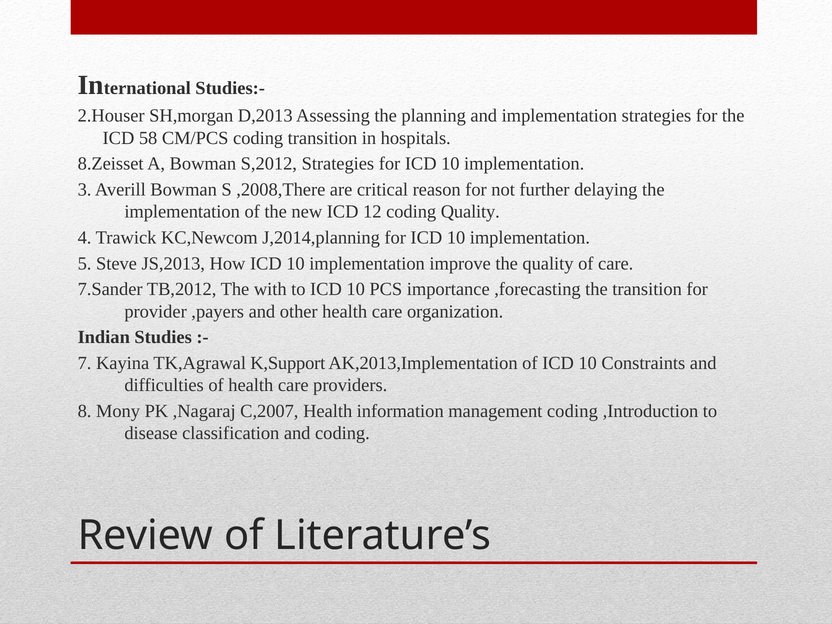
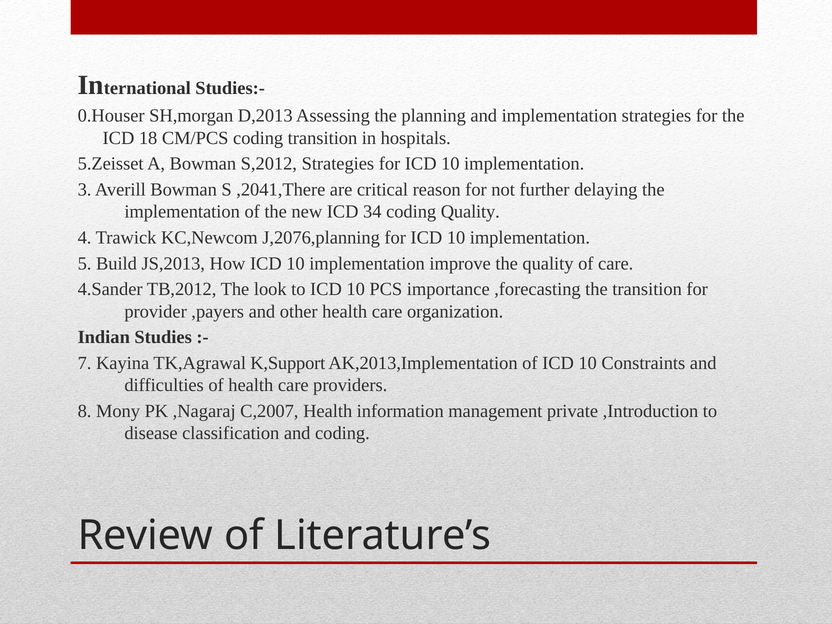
2.Houser: 2.Houser -> 0.Houser
58: 58 -> 18
8.Zeisset: 8.Zeisset -> 5.Zeisset
,2008,There: ,2008,There -> ,2041,There
12: 12 -> 34
J,2014,planning: J,2014,planning -> J,2076,planning
Steve: Steve -> Build
7.Sander: 7.Sander -> 4.Sander
with: with -> look
management coding: coding -> private
